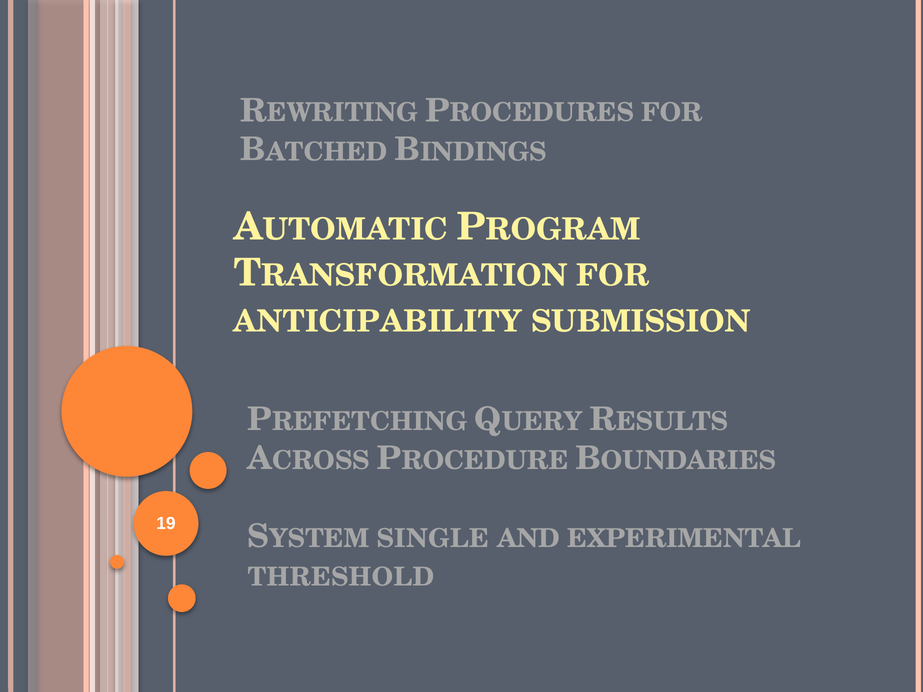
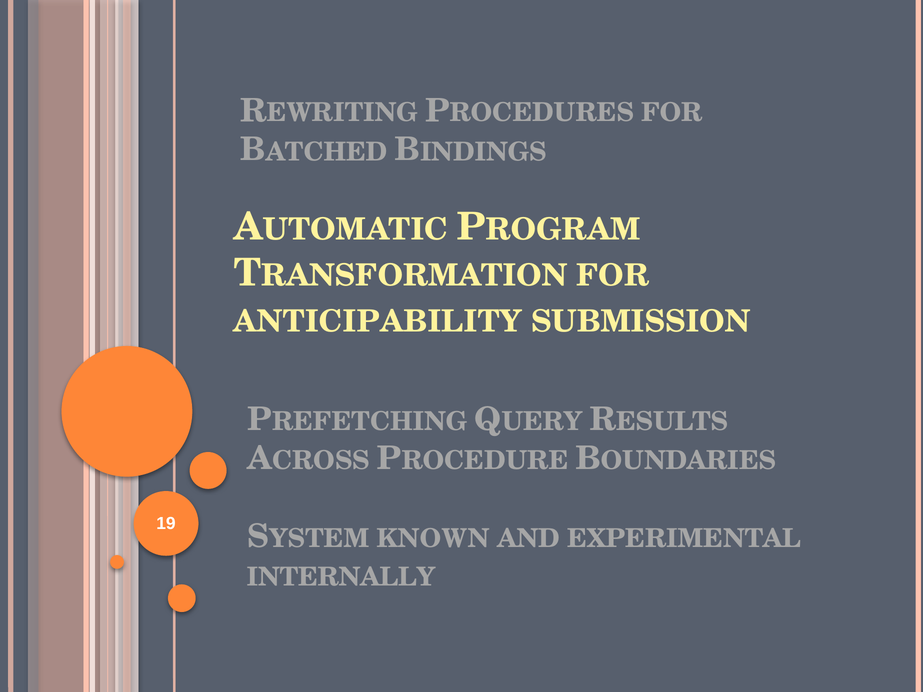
SINGLE: SINGLE -> KNOWN
THRESHOLD: THRESHOLD -> INTERNALLY
